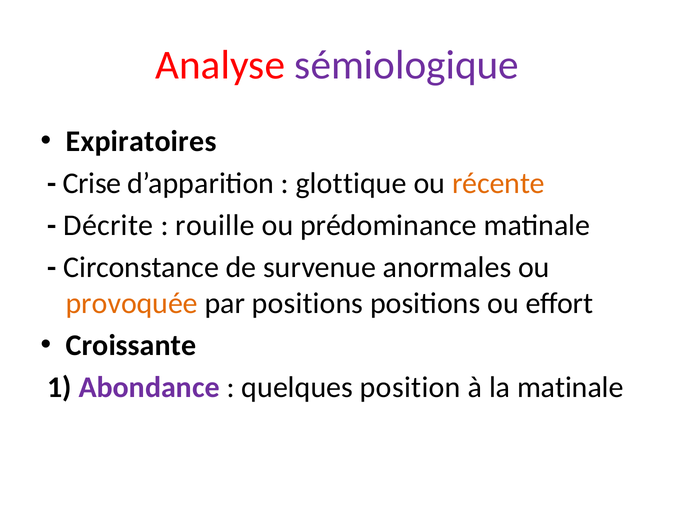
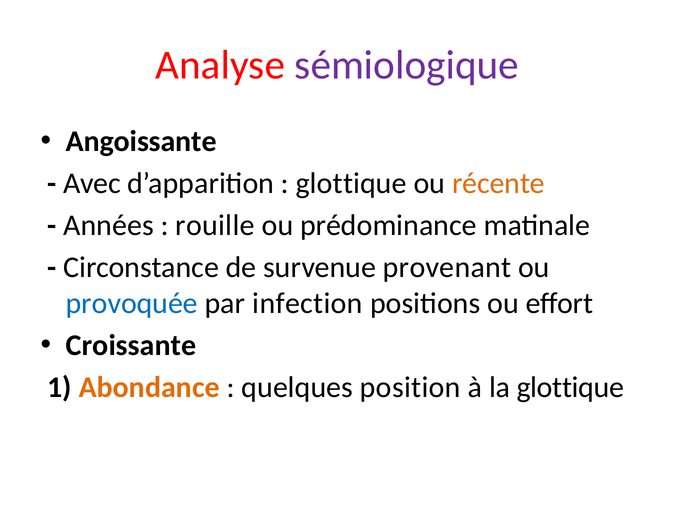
Expiratoires: Expiratoires -> Angoissante
Crise: Crise -> Avec
Décrite: Décrite -> Années
anormales: anormales -> provenant
provoquée colour: orange -> blue
par positions: positions -> infection
Abondance colour: purple -> orange
la matinale: matinale -> glottique
